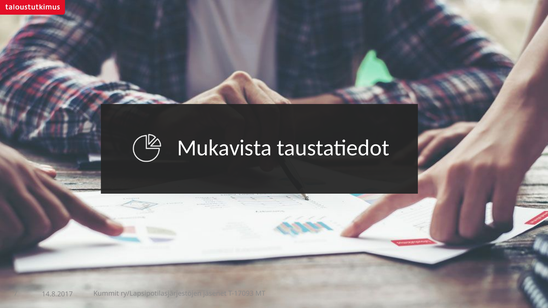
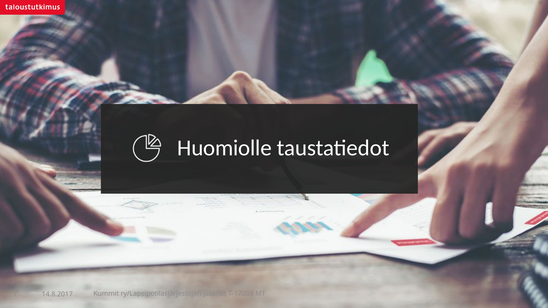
Mukavista: Mukavista -> Huomiolle
